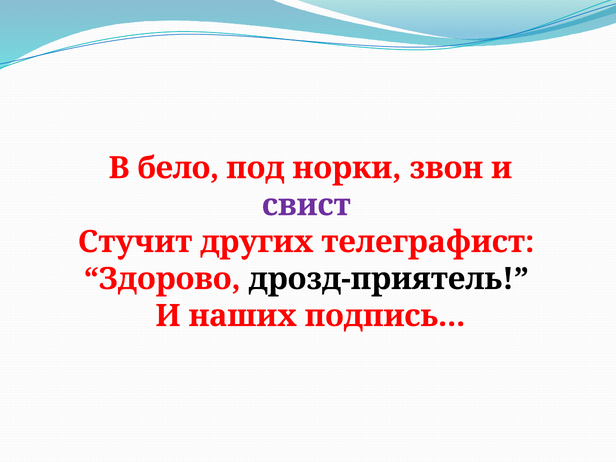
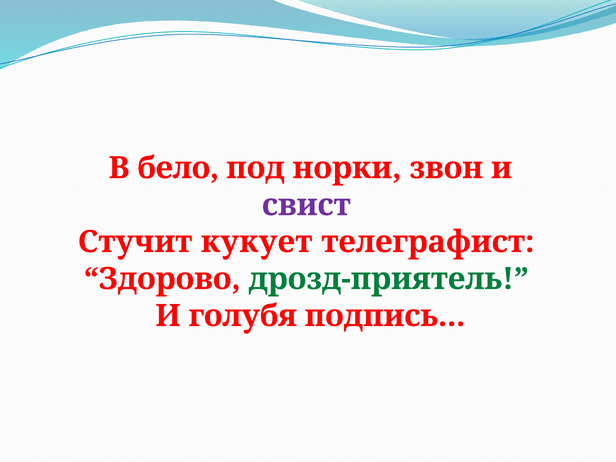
других: других -> кукует
дрозд-приятель colour: black -> green
наших: наших -> голубя
